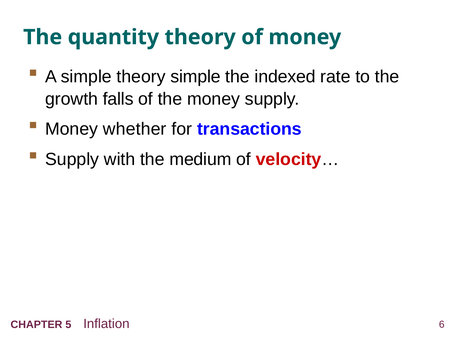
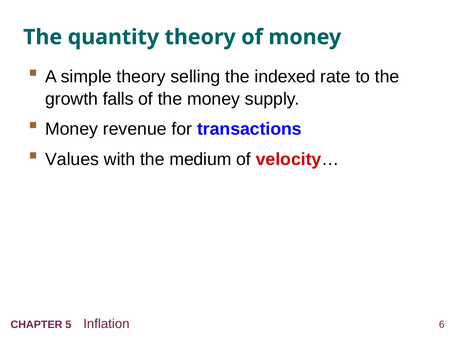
theory simple: simple -> selling
whether: whether -> revenue
Supply at (72, 159): Supply -> Values
